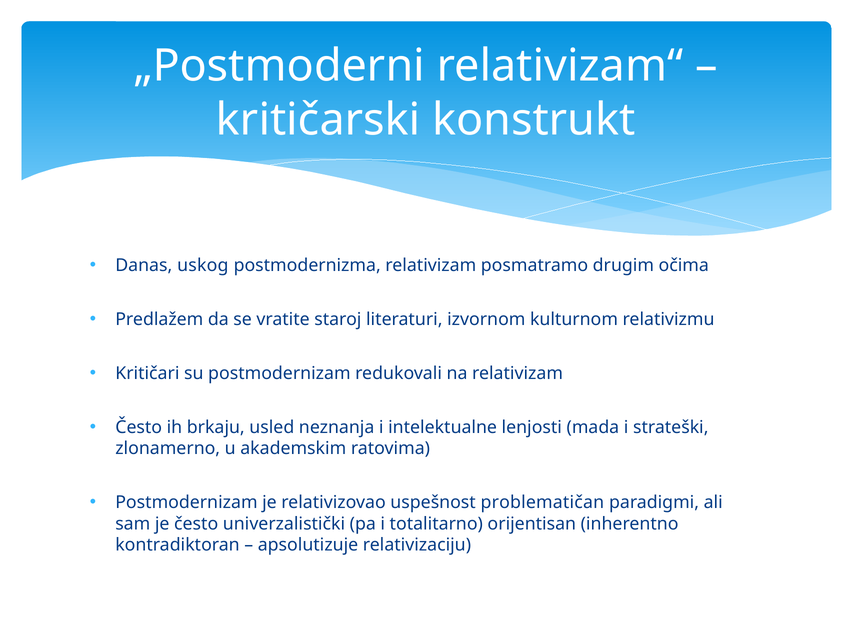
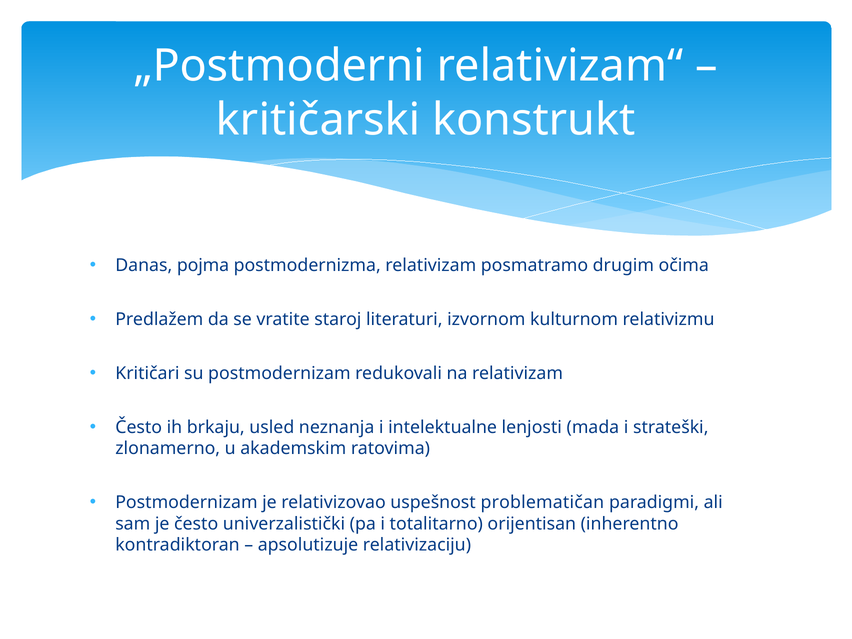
uskog: uskog -> pojma
